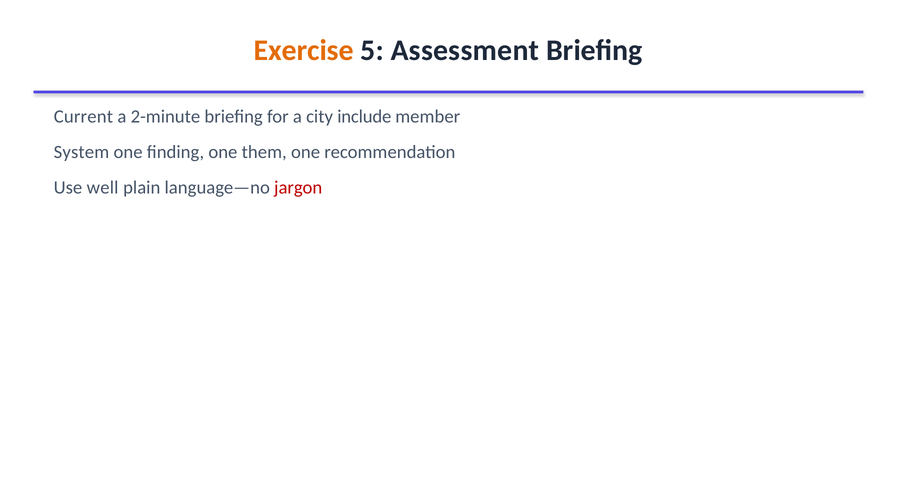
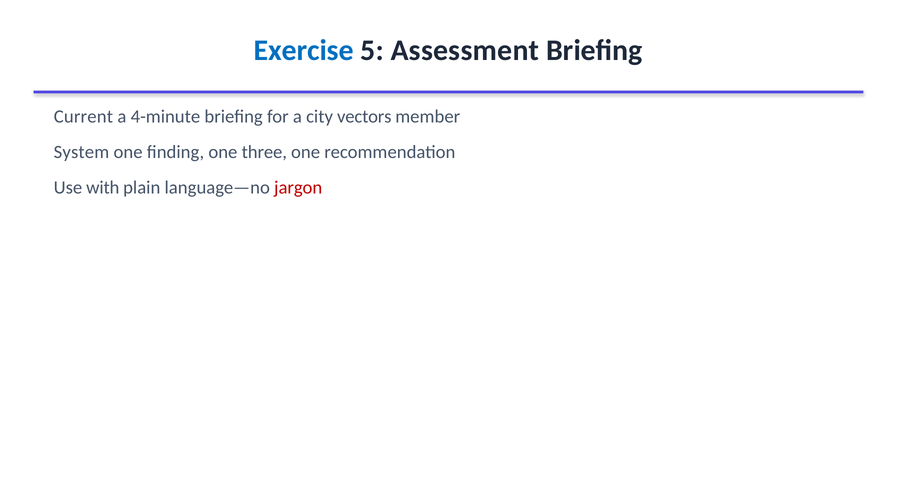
Exercise colour: orange -> blue
2-minute: 2-minute -> 4-minute
include: include -> vectors
them: them -> three
well: well -> with
